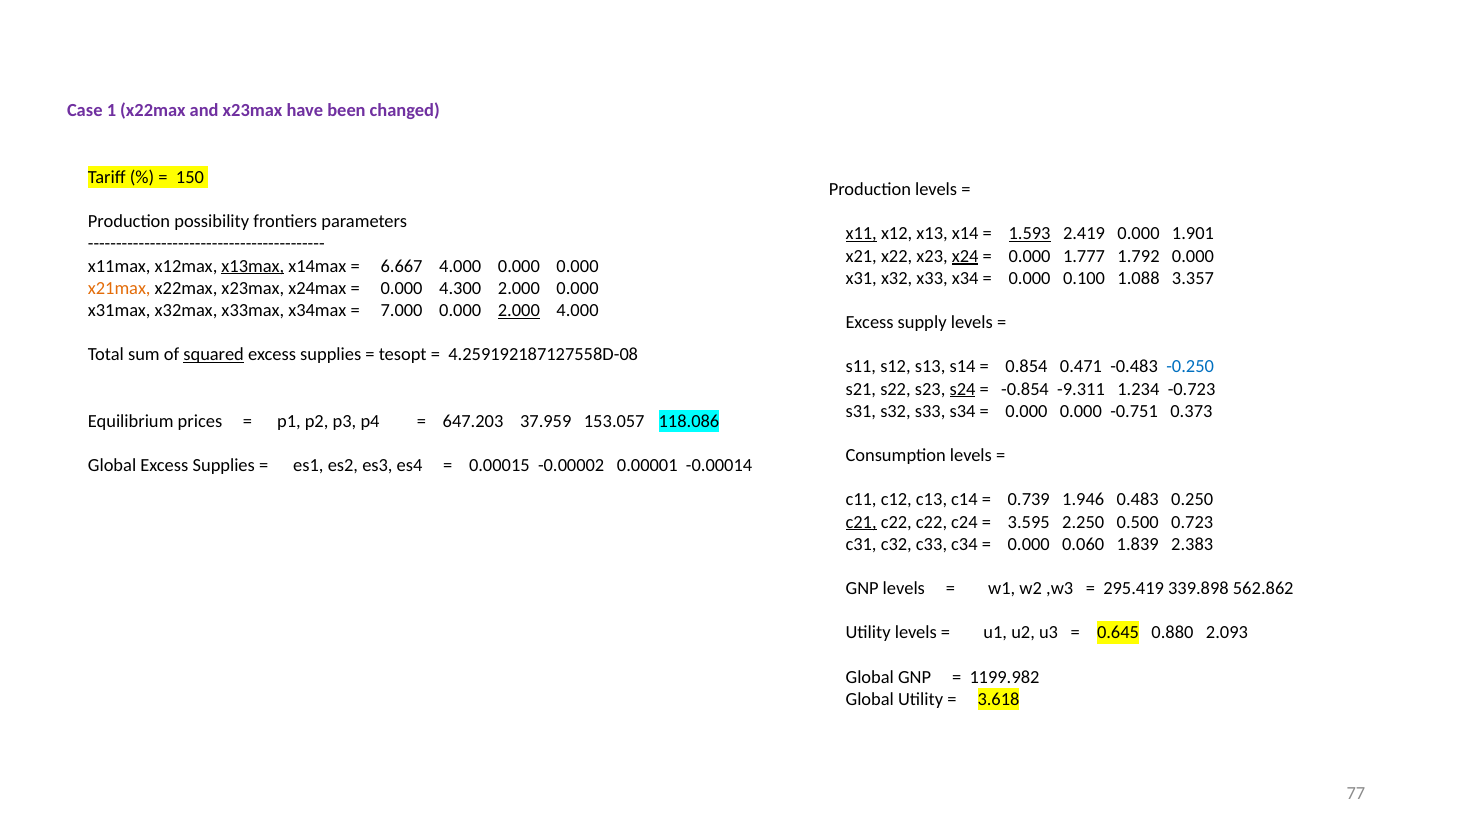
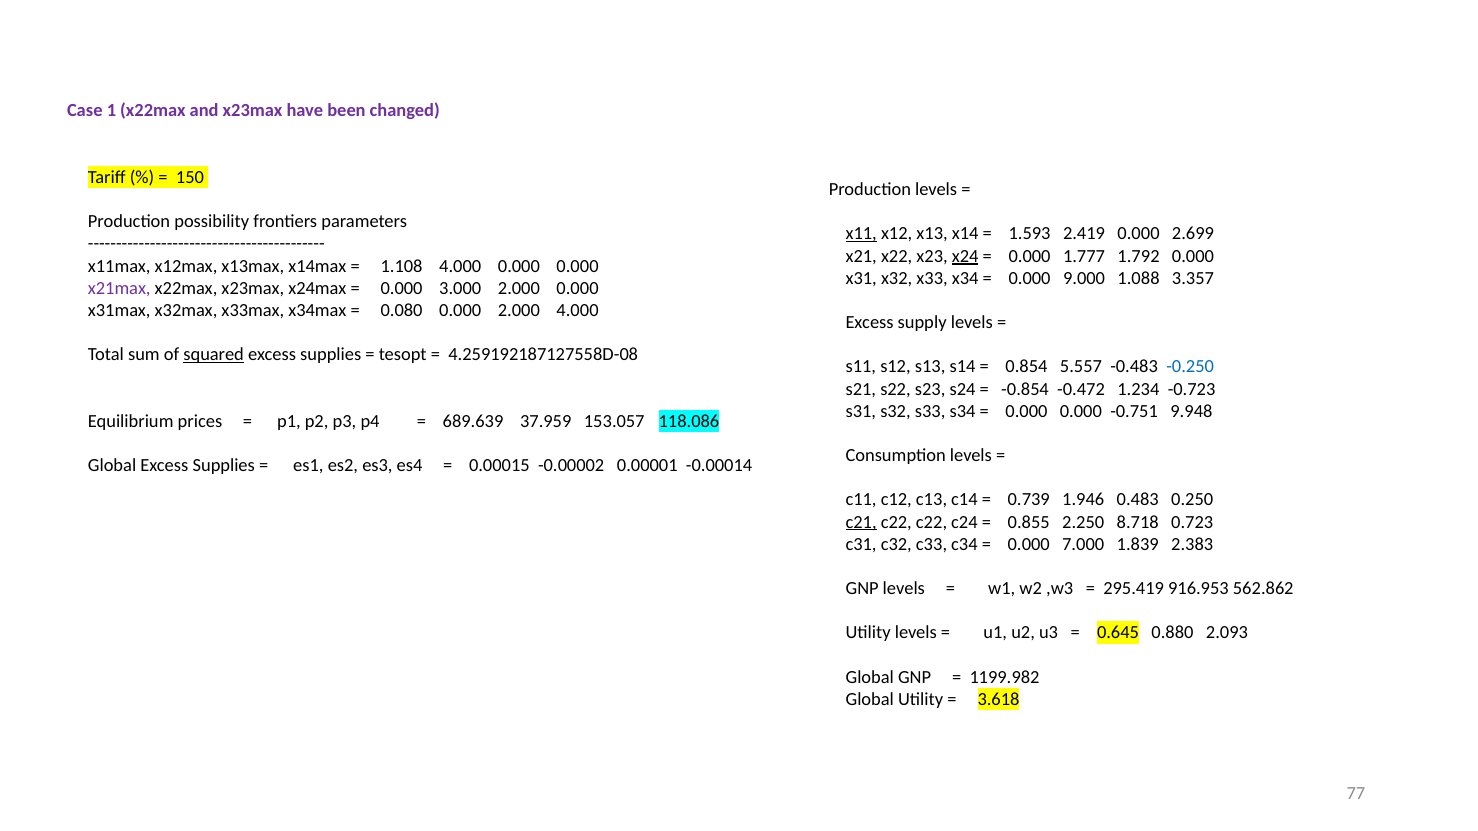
1.593 underline: present -> none
1.901: 1.901 -> 2.699
x13max underline: present -> none
6.667: 6.667 -> 1.108
0.100: 0.100 -> 9.000
x21max colour: orange -> purple
4.300: 4.300 -> 3.000
7.000: 7.000 -> 0.080
2.000 at (519, 310) underline: present -> none
0.471: 0.471 -> 5.557
s24 underline: present -> none
-9.311: -9.311 -> -0.472
0.373: 0.373 -> 9.948
647.203: 647.203 -> 689.639
3.595: 3.595 -> 0.855
0.500: 0.500 -> 8.718
0.060: 0.060 -> 7.000
339.898: 339.898 -> 916.953
